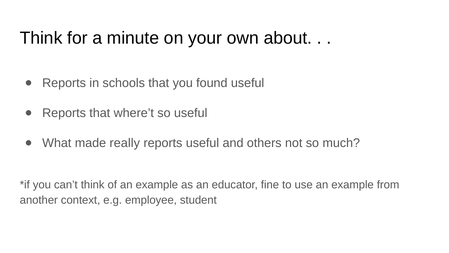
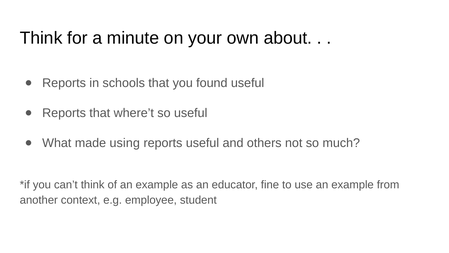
really: really -> using
